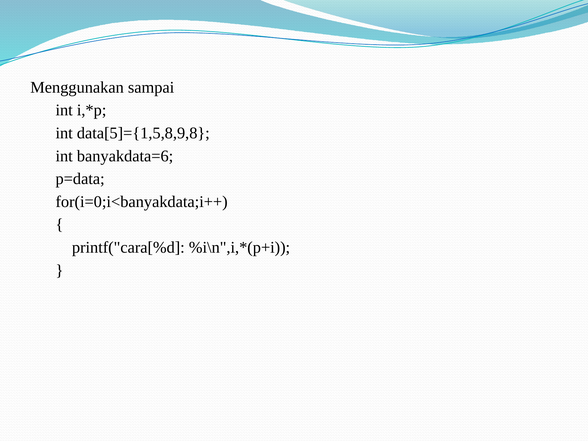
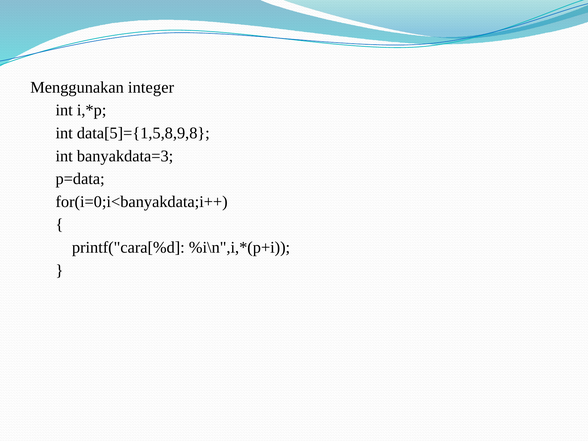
sampai: sampai -> integer
banyakdata=6: banyakdata=6 -> banyakdata=3
